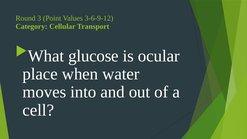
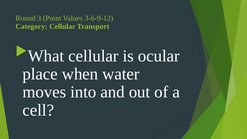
What glucose: glucose -> cellular
